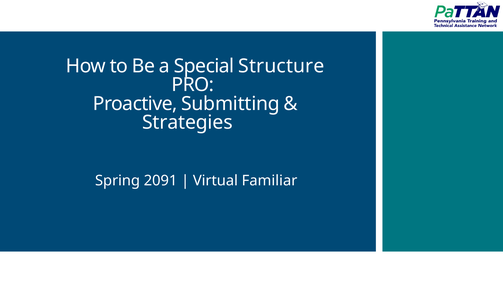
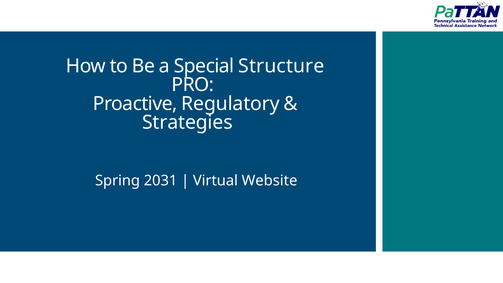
Submitting: Submitting -> Regulatory
2091: 2091 -> 2031
Familiar: Familiar -> Website
